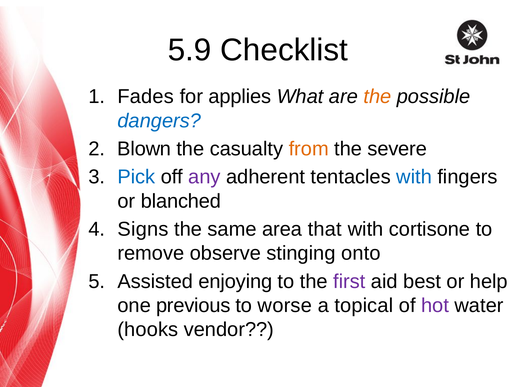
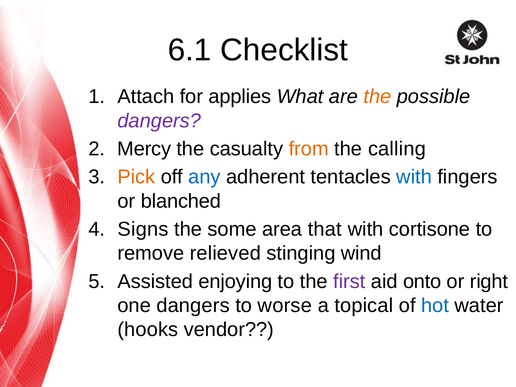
5.9: 5.9 -> 6.1
Fades: Fades -> Attach
dangers at (159, 121) colour: blue -> purple
Blown: Blown -> Mercy
severe: severe -> calling
Pick colour: blue -> orange
any colour: purple -> blue
same: same -> some
observe: observe -> relieved
onto: onto -> wind
best: best -> onto
help: help -> right
one previous: previous -> dangers
hot colour: purple -> blue
